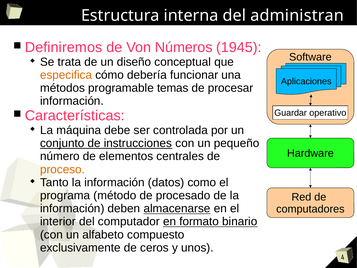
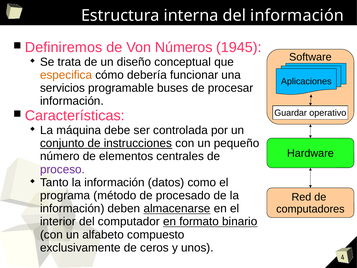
del administran: administran -> información
métodos: métodos -> servicios
temas: temas -> buses
proceso colour: orange -> purple
